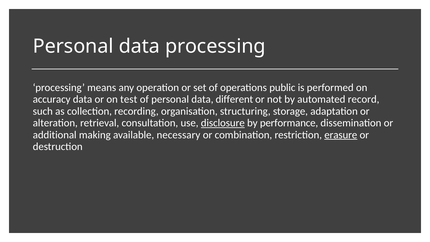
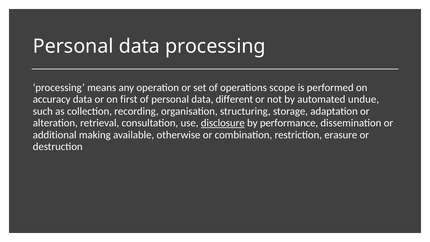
public: public -> scope
test: test -> first
record: record -> undue
necessary: necessary -> otherwise
erasure underline: present -> none
